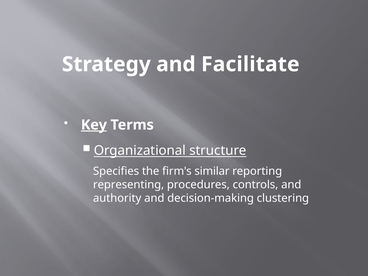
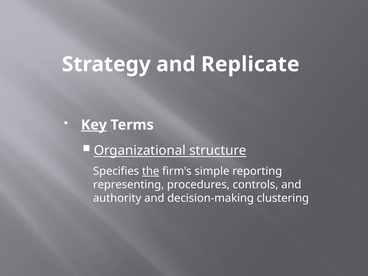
Facilitate: Facilitate -> Replicate
the underline: none -> present
similar: similar -> simple
